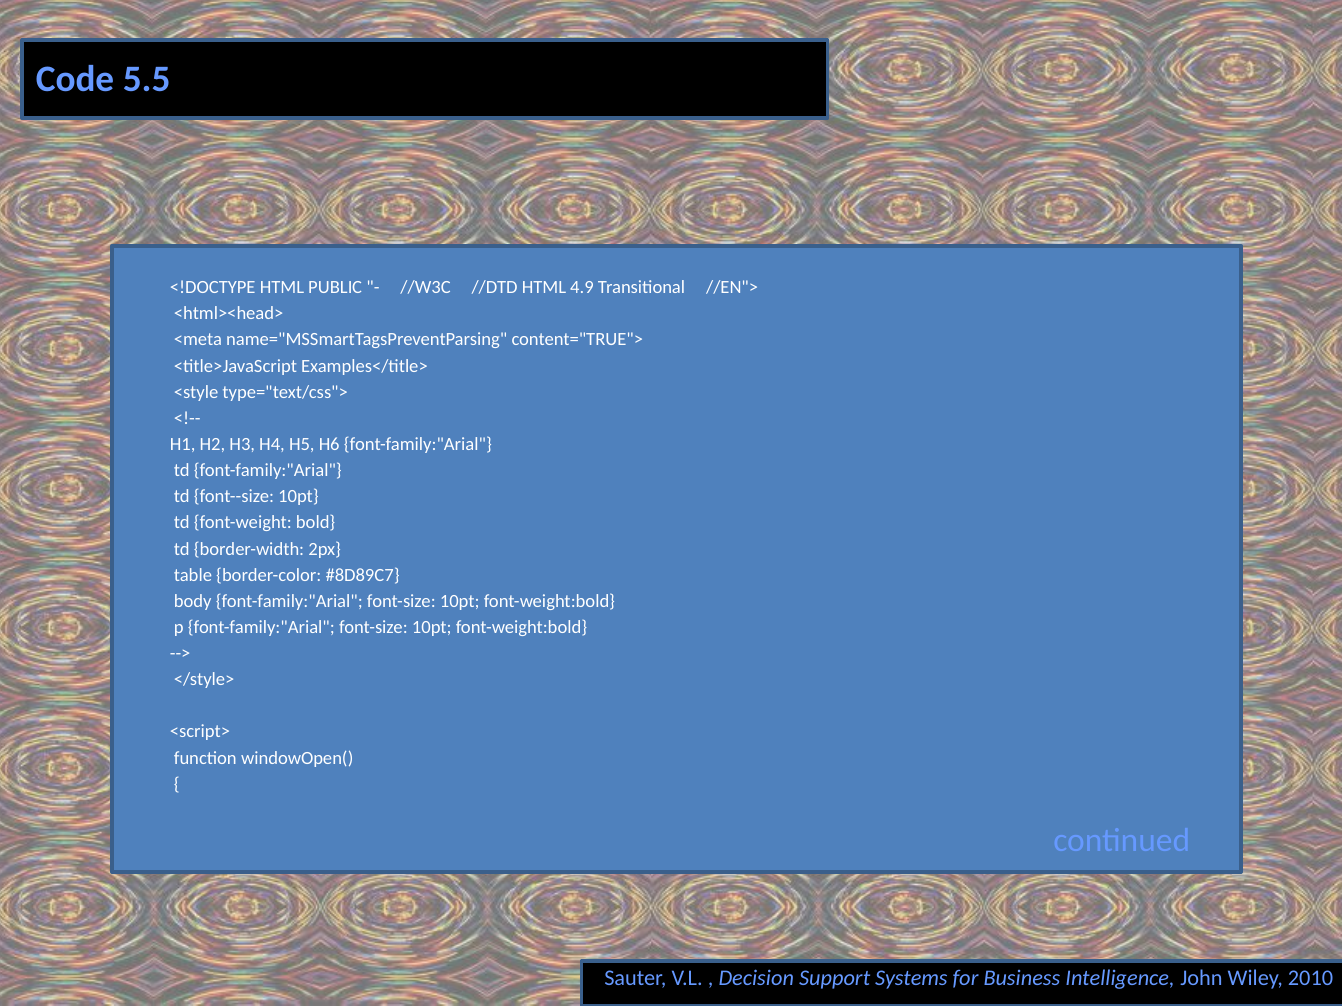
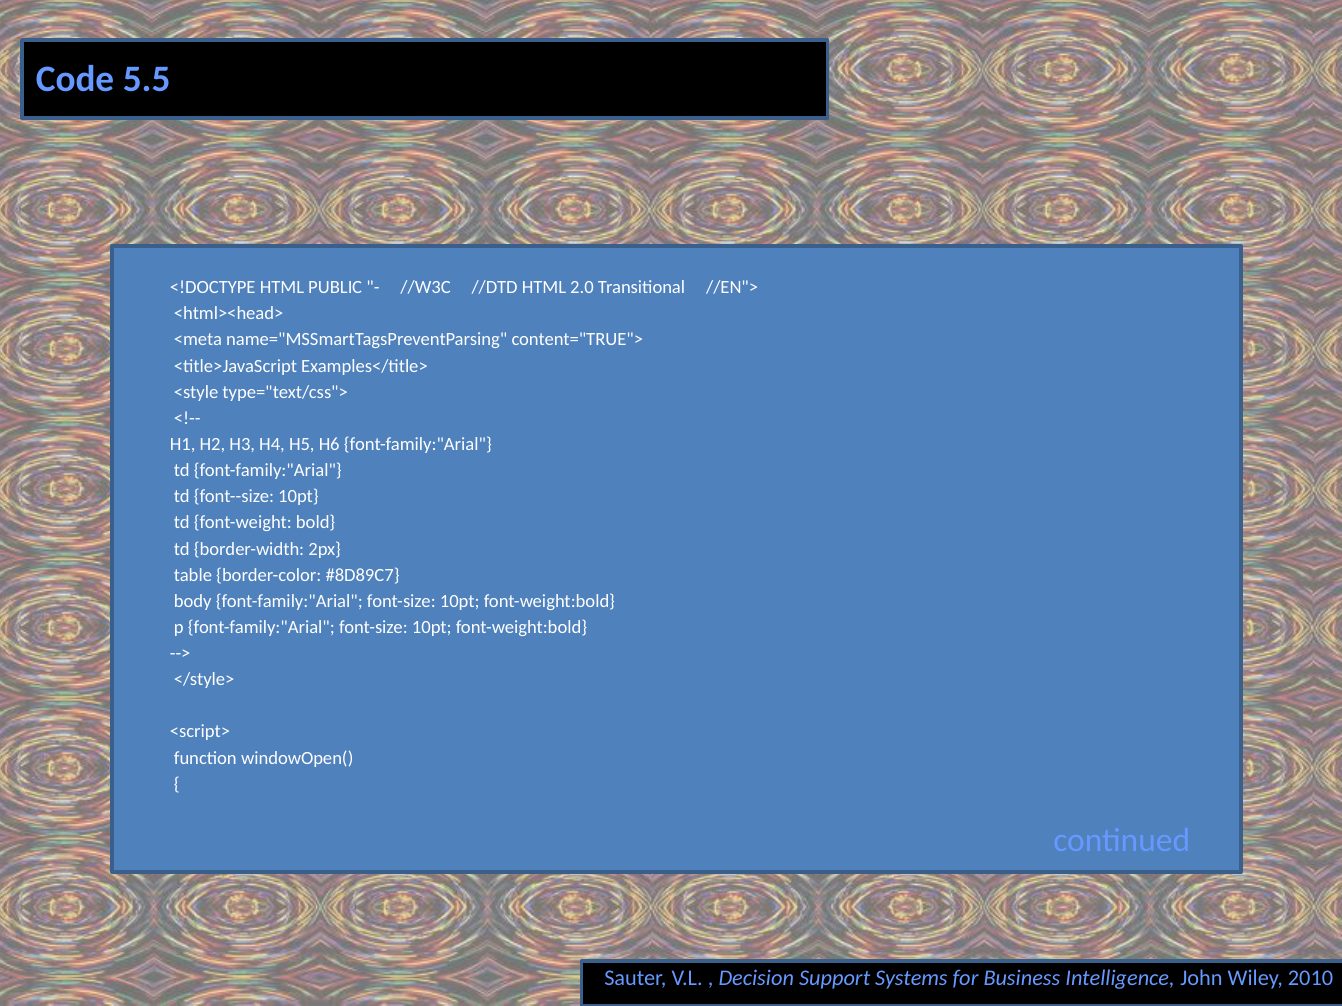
4.9: 4.9 -> 2.0
